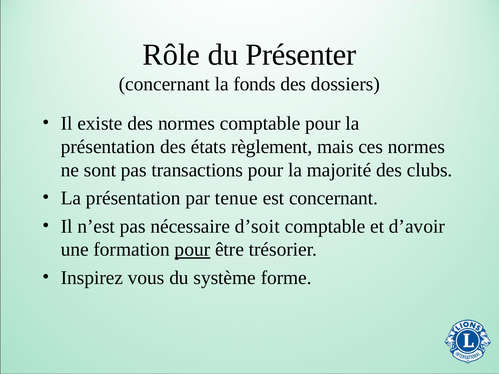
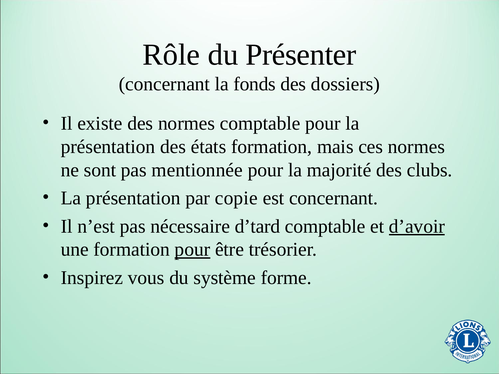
états règlement: règlement -> formation
transactions: transactions -> mentionnée
tenue: tenue -> copie
d’soit: d’soit -> d’tard
d’avoir underline: none -> present
